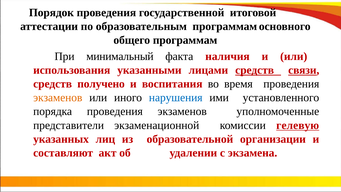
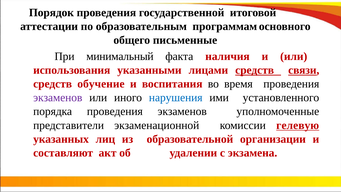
программам: программам -> письменные
получено: получено -> обучение
экзаменов at (58, 98) colour: orange -> purple
